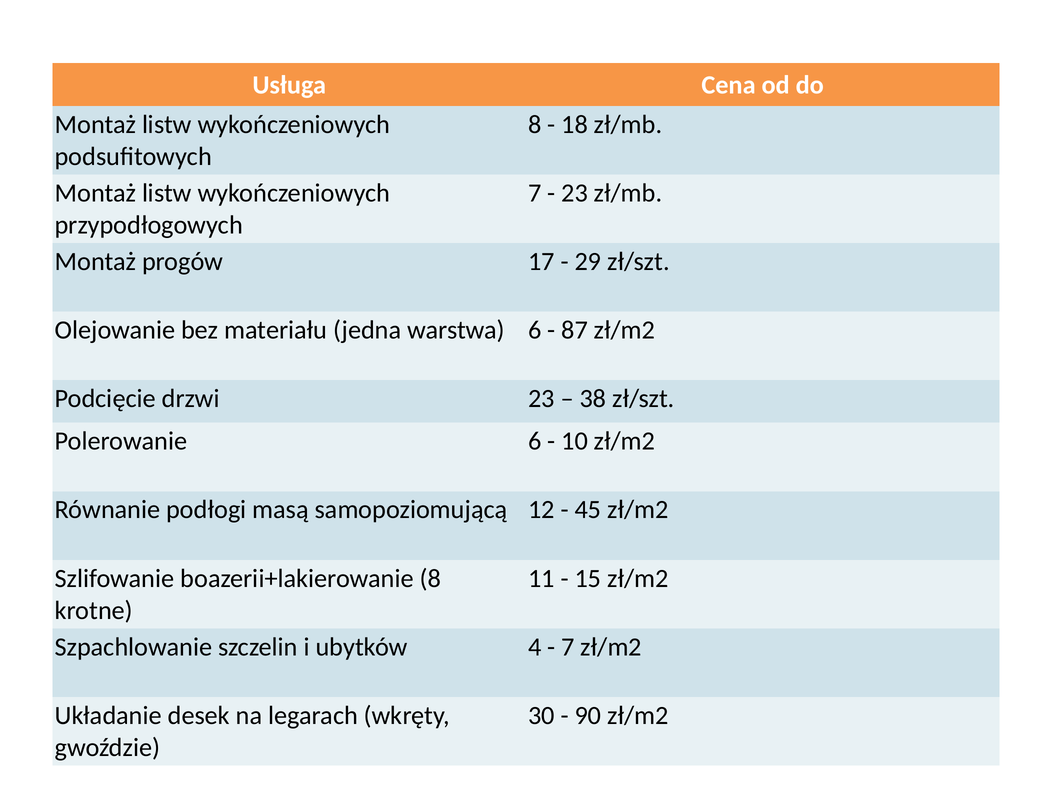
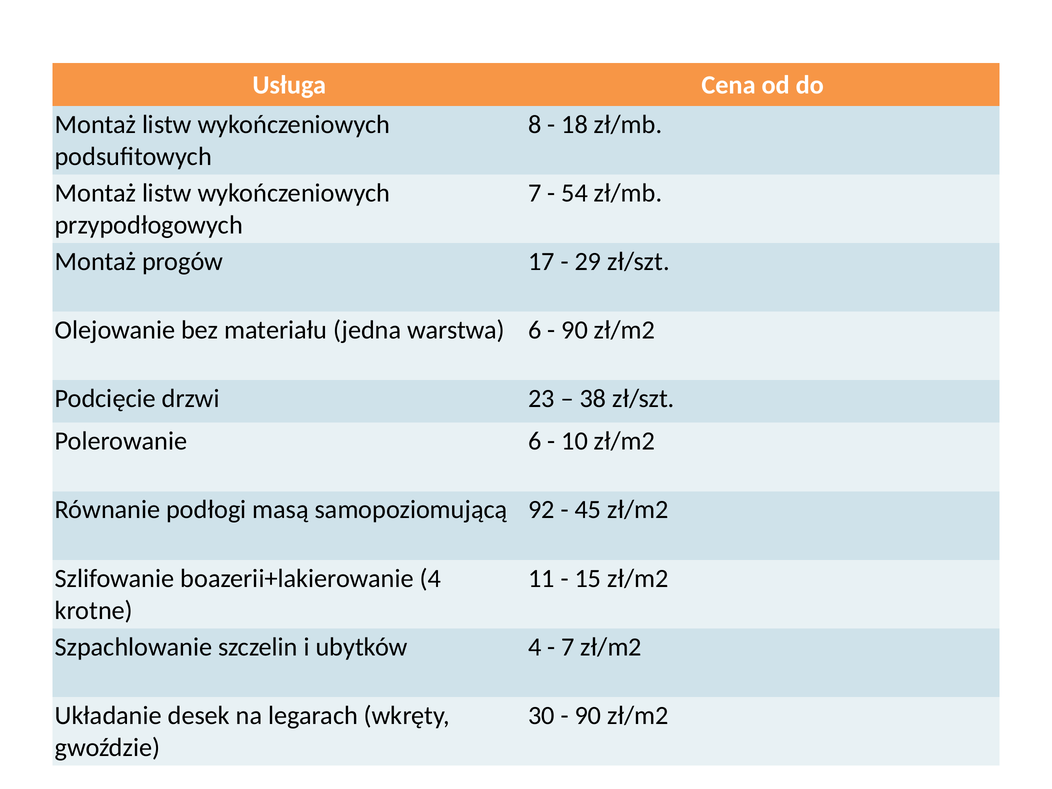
23 at (575, 193): 23 -> 54
87 at (575, 330): 87 -> 90
12: 12 -> 92
boazerii+lakierowanie 8: 8 -> 4
